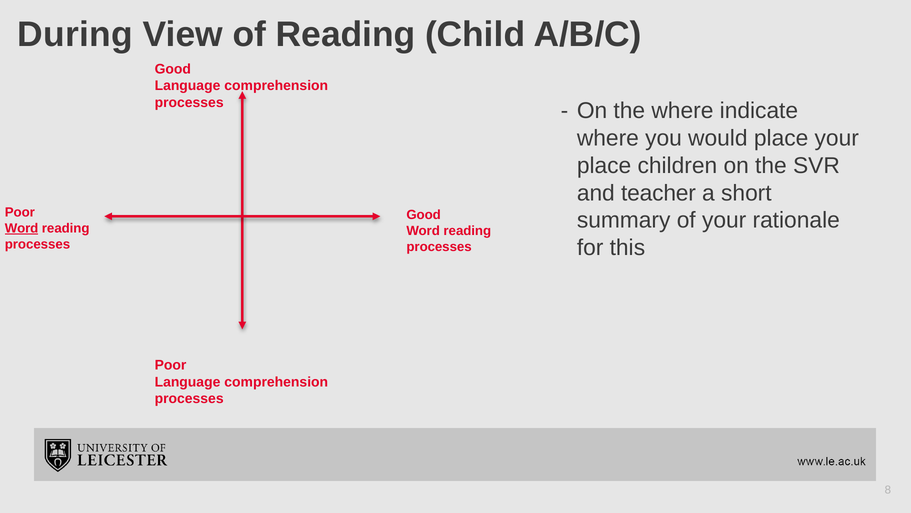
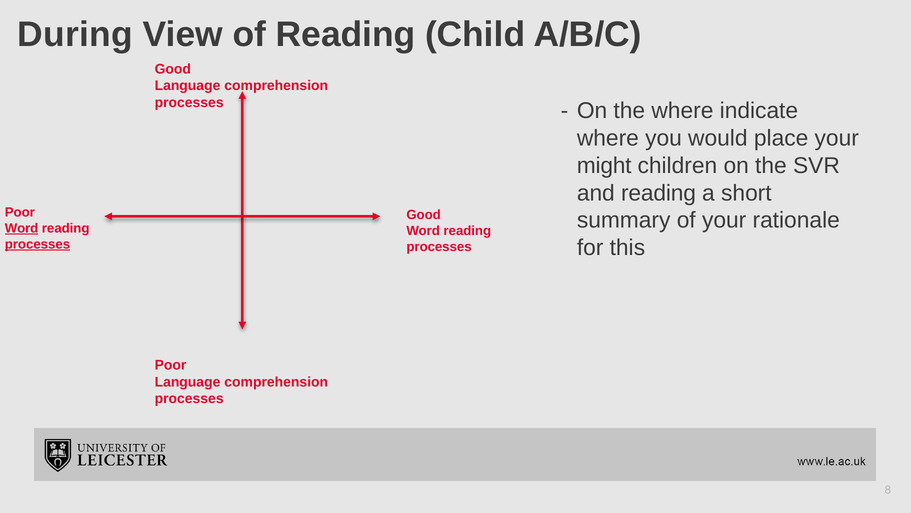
place at (604, 166): place -> might
and teacher: teacher -> reading
processes at (37, 244) underline: none -> present
